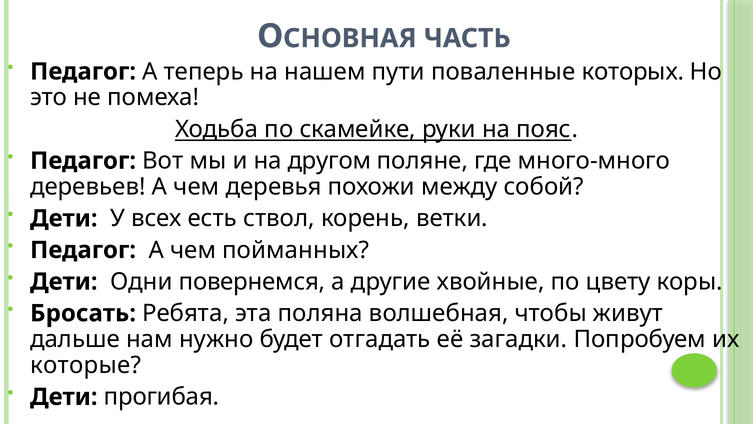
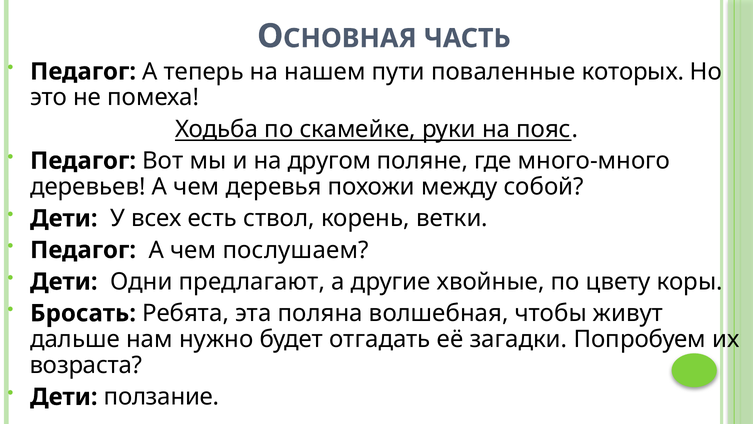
пойманных: пойманных -> послушаем
повернемся: повернемся -> предлагают
которые: которые -> возраста
прогибая: прогибая -> ползание
